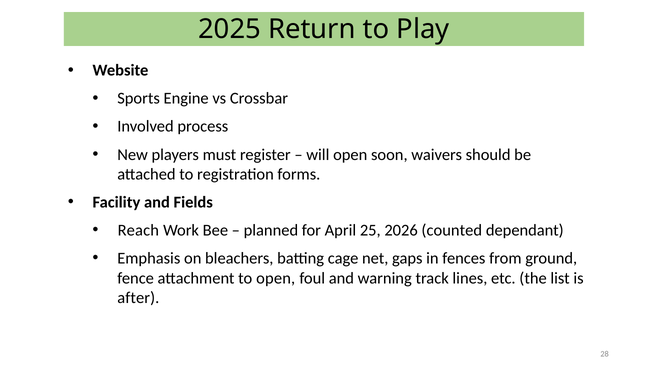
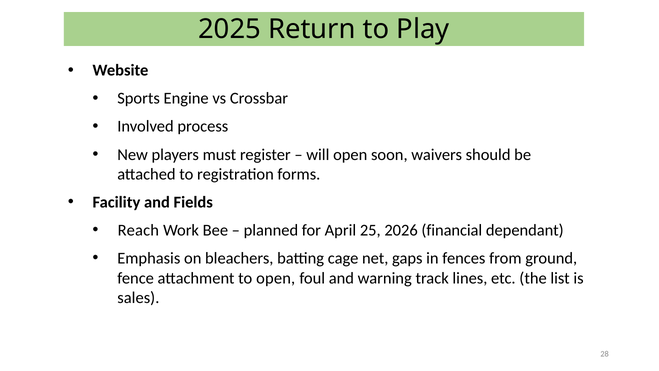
counted: counted -> financial
after: after -> sales
